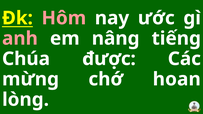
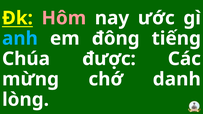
anh colour: pink -> light blue
nâng: nâng -> đông
hoan: hoan -> danh
